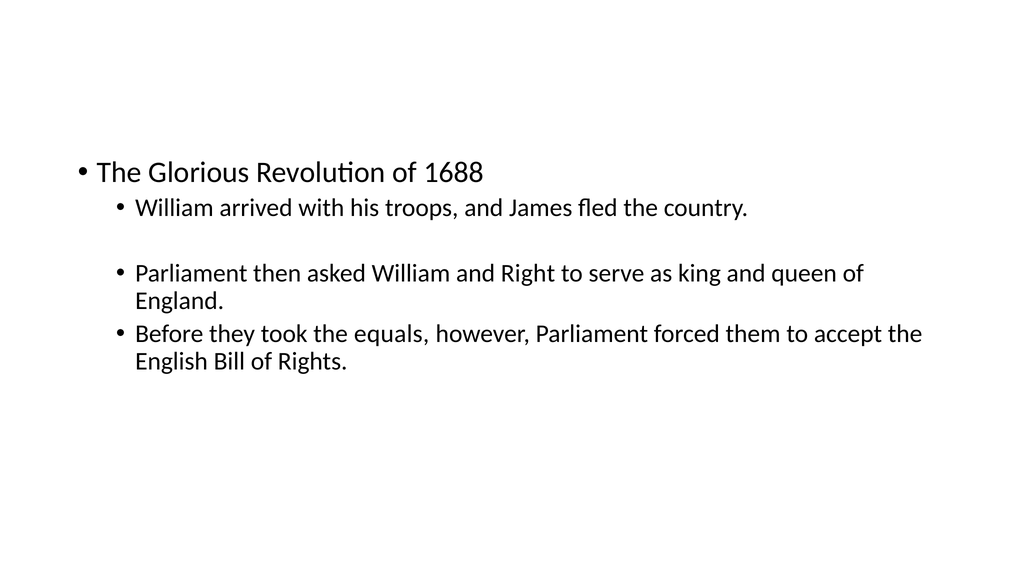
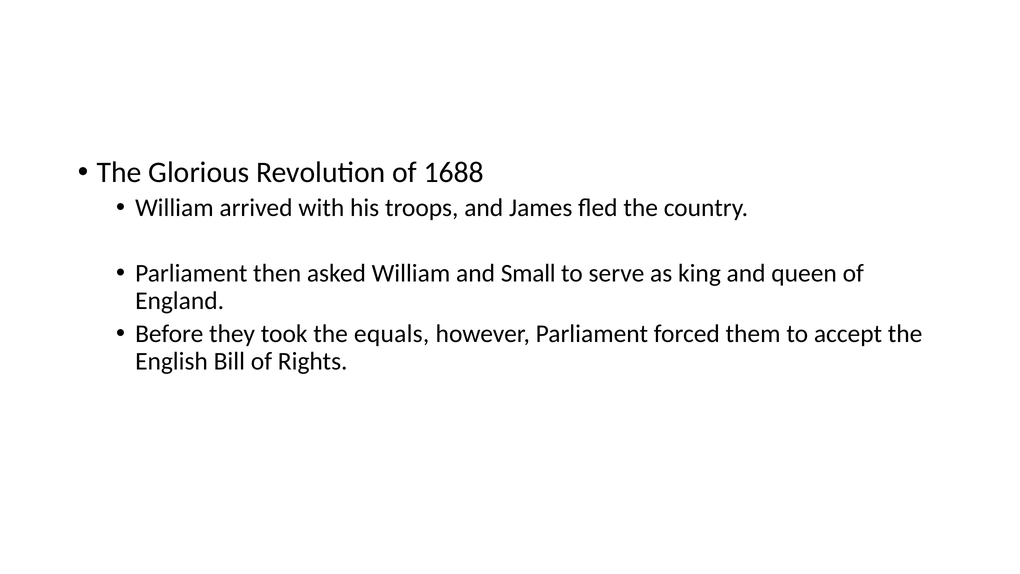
Right: Right -> Small
